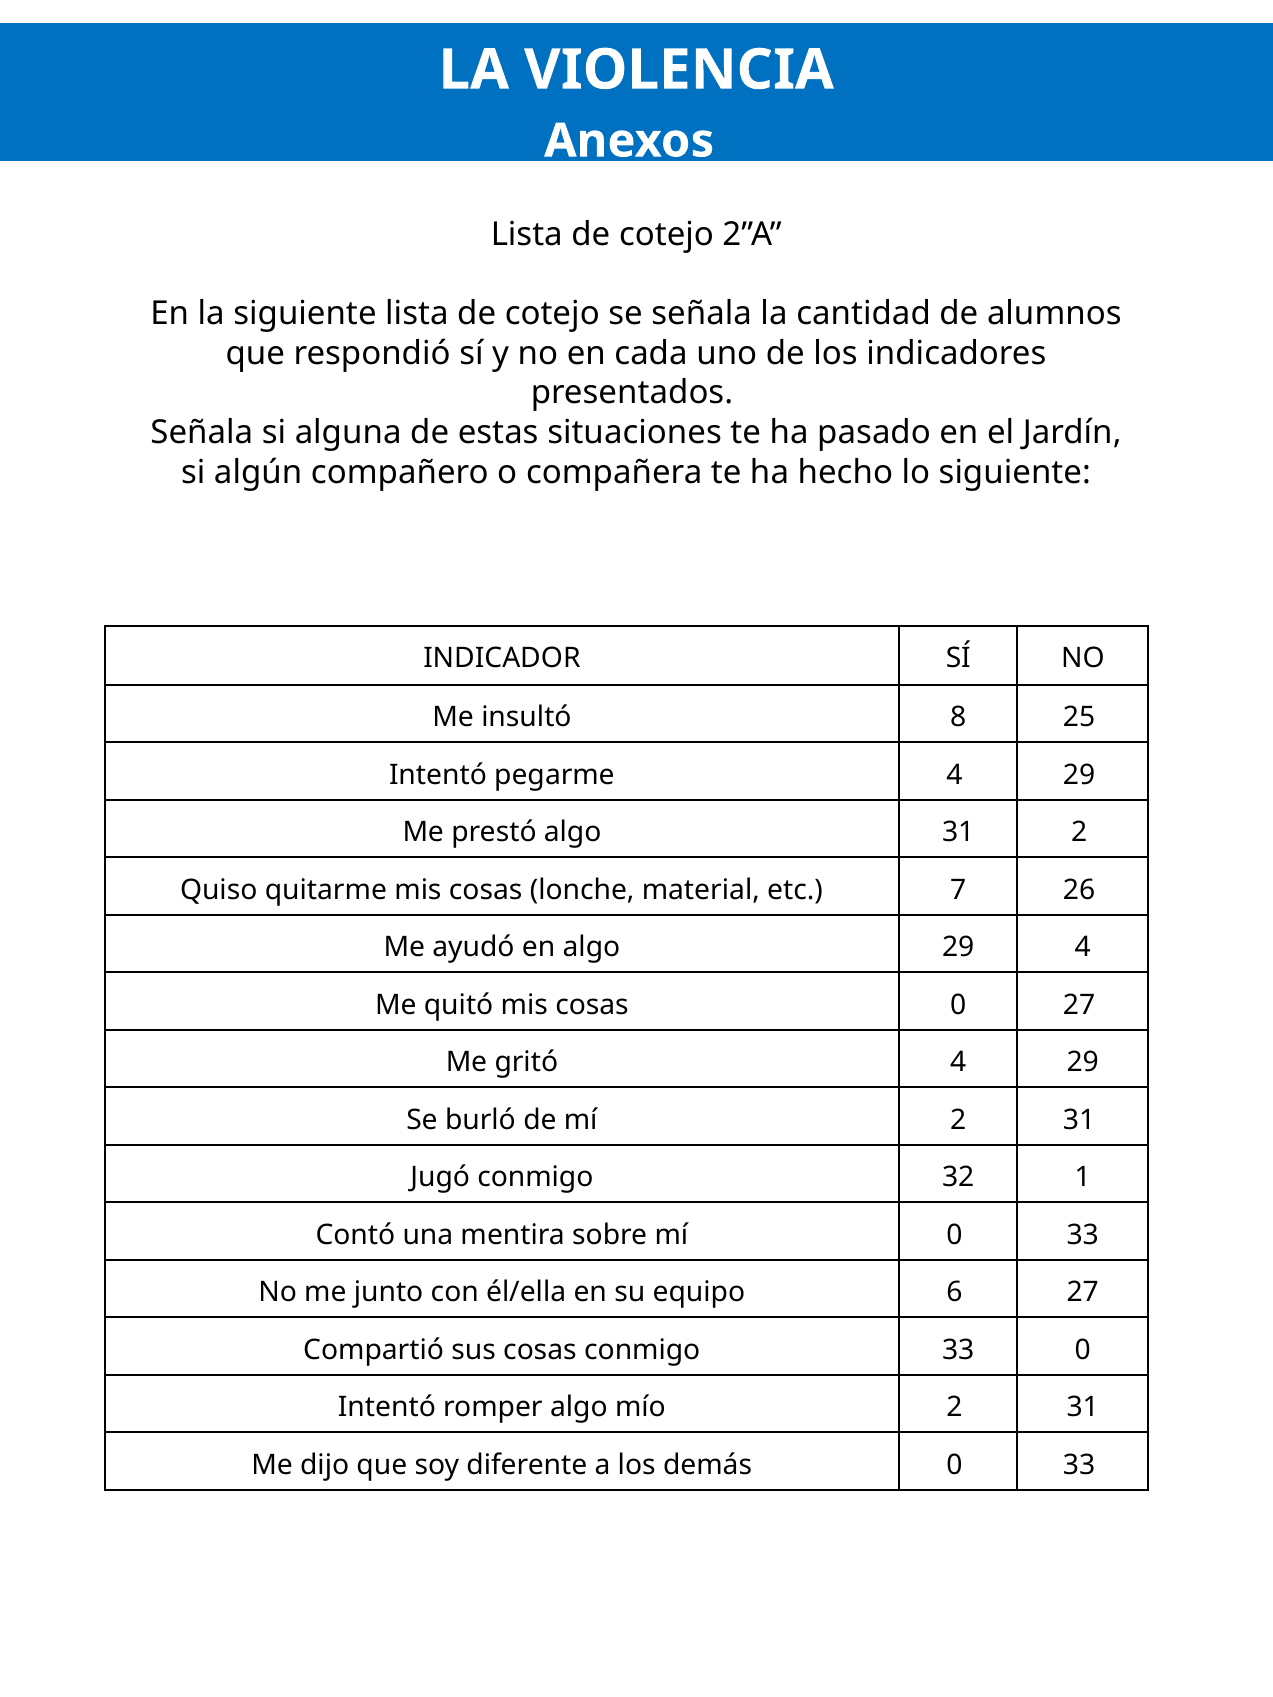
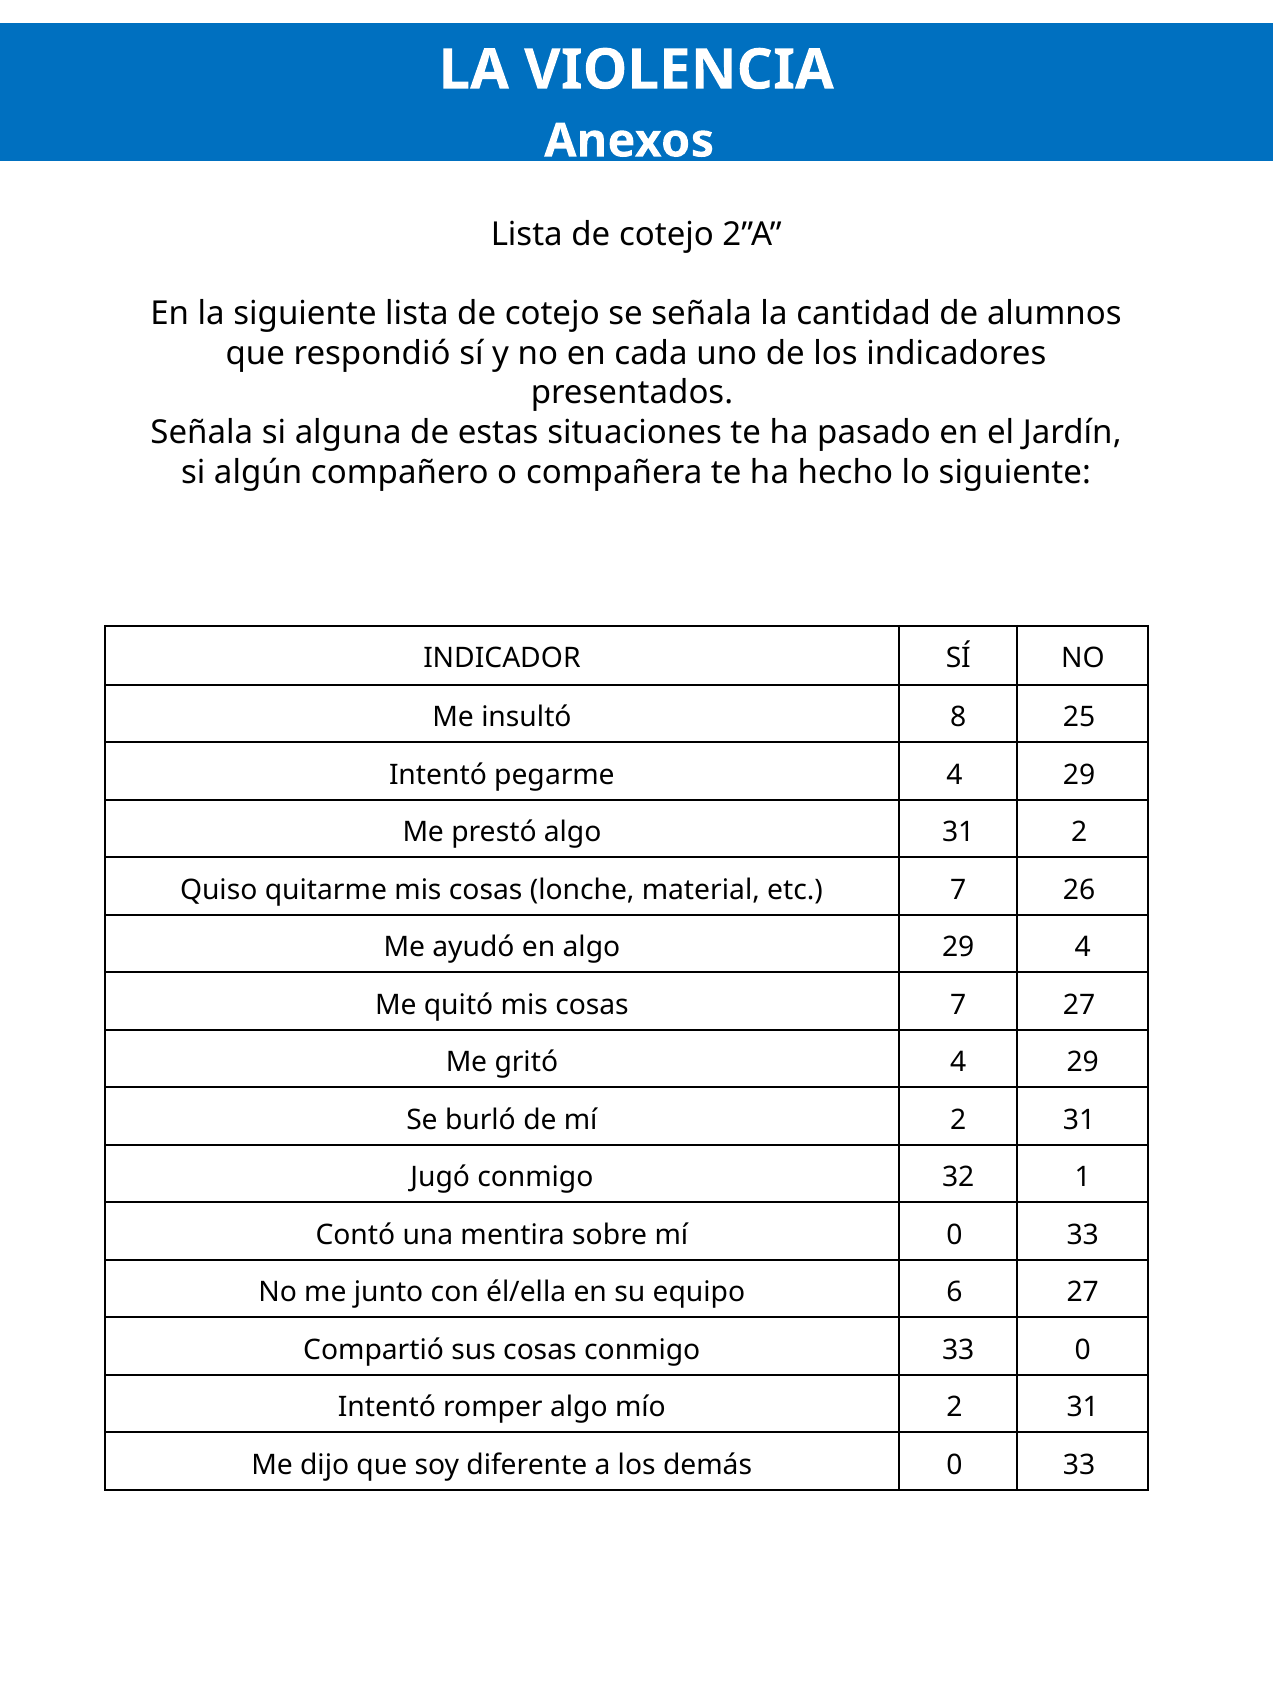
cosas 0: 0 -> 7
